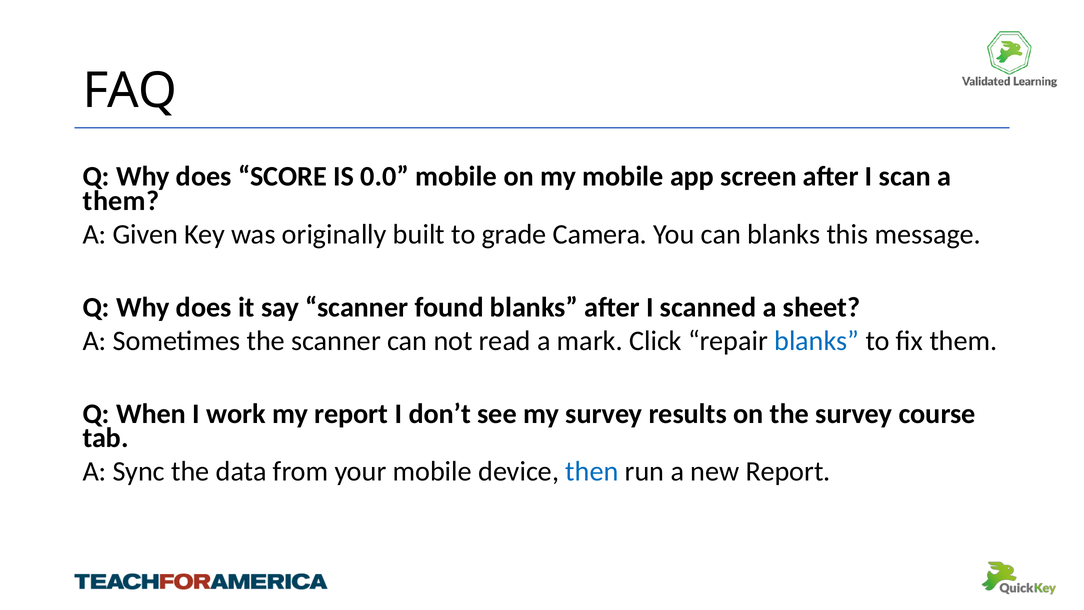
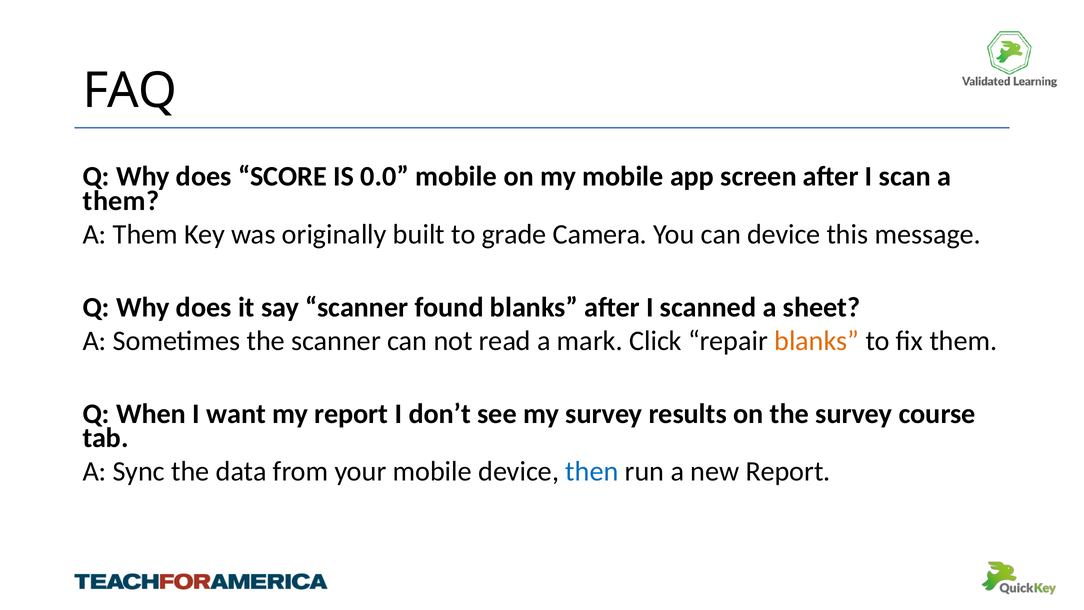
Given at (145, 234): Given -> Them
can blanks: blanks -> device
blanks at (817, 341) colour: blue -> orange
work: work -> want
